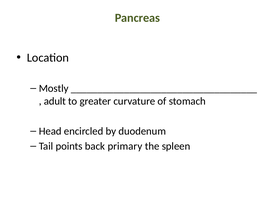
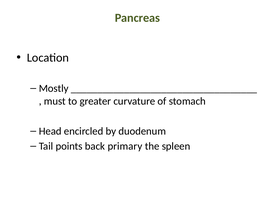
adult: adult -> must
